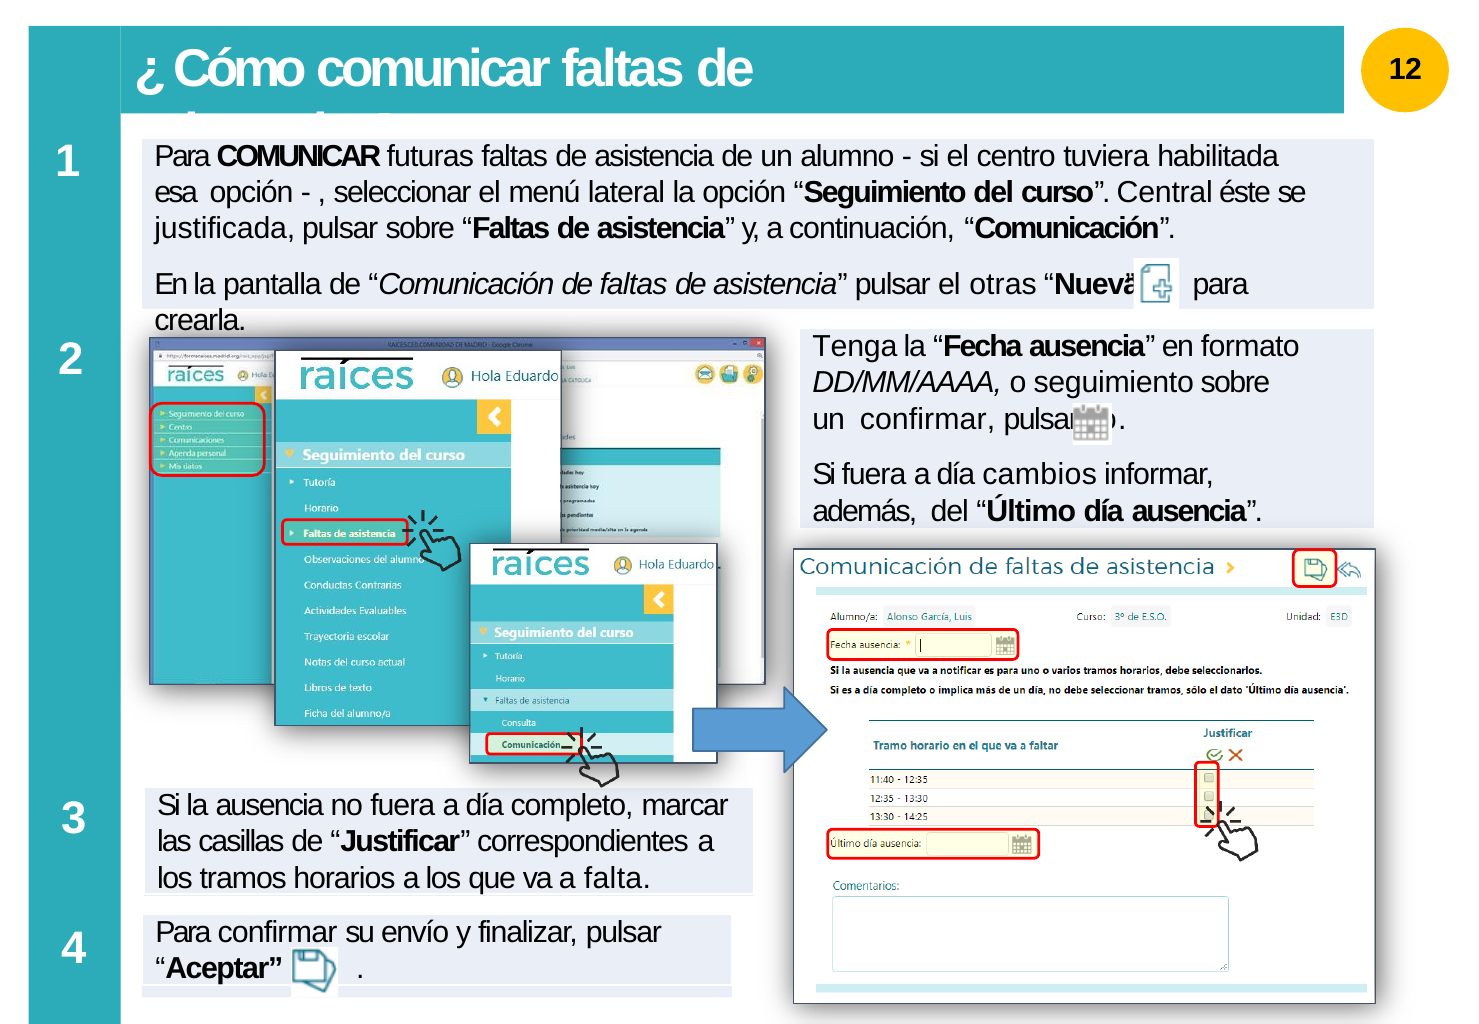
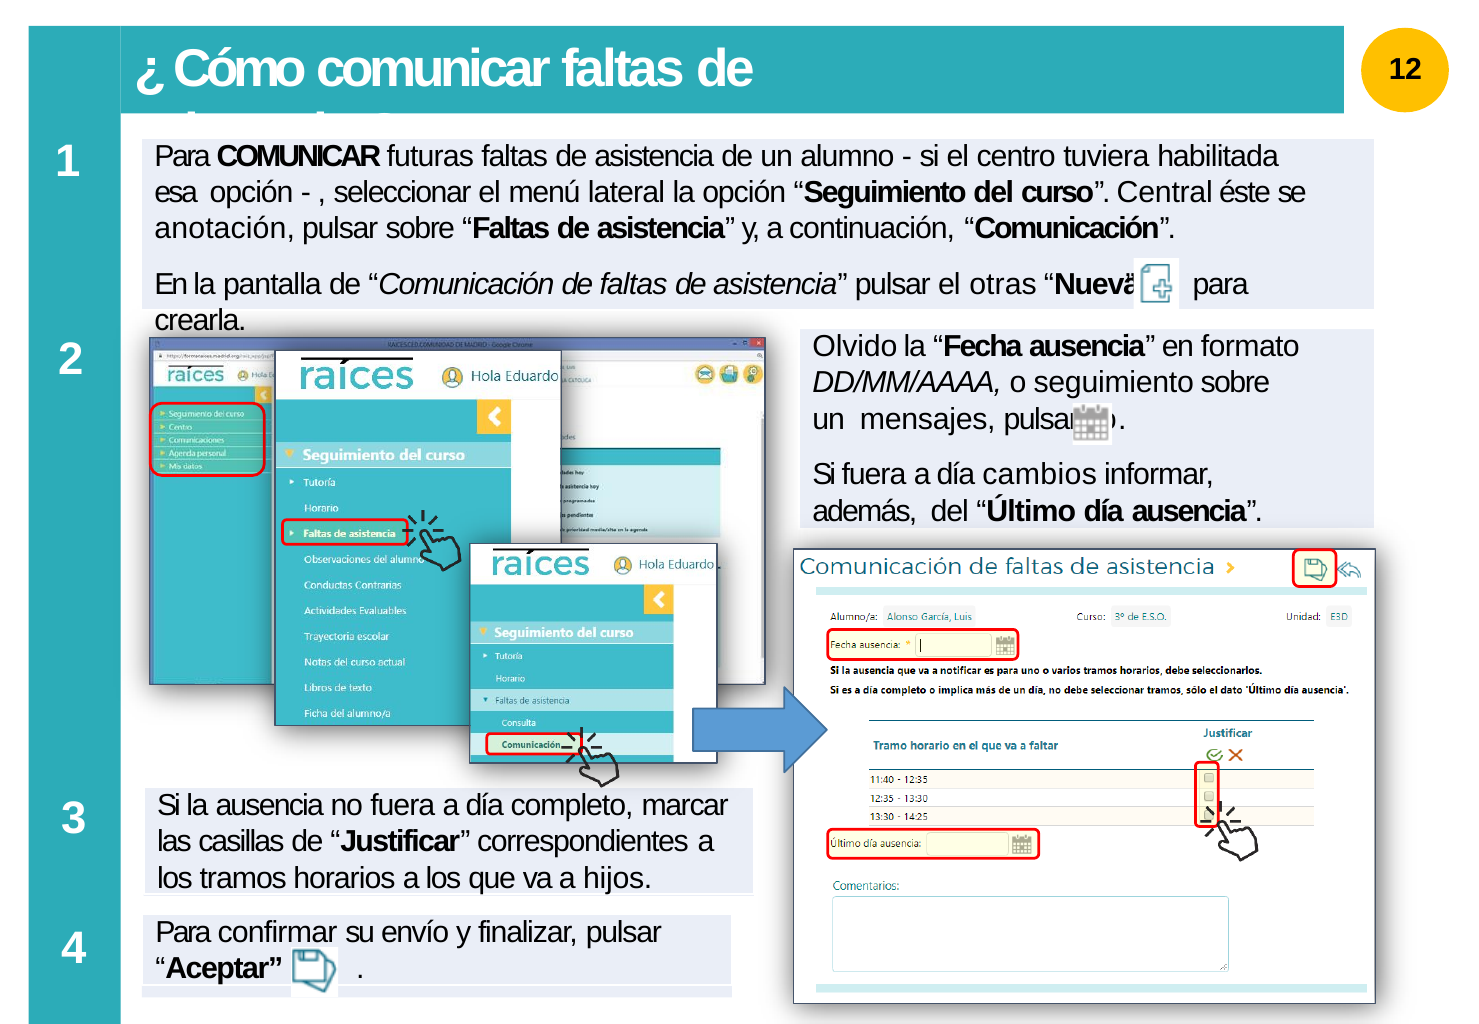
justificada: justificada -> anotación
Tenga: Tenga -> Olvido
un confirmar: confirmar -> mensajes
falta: falta -> hijos
